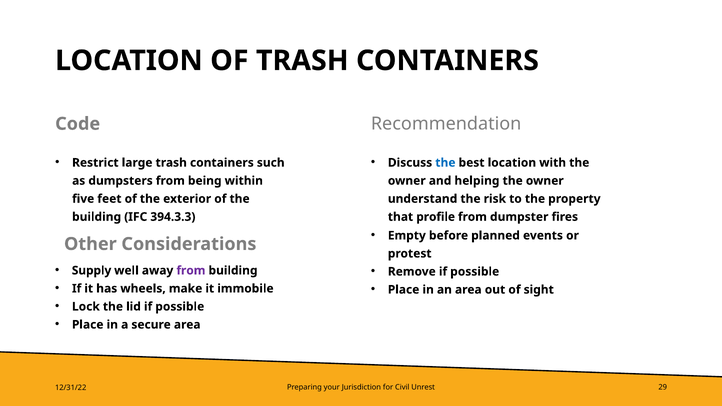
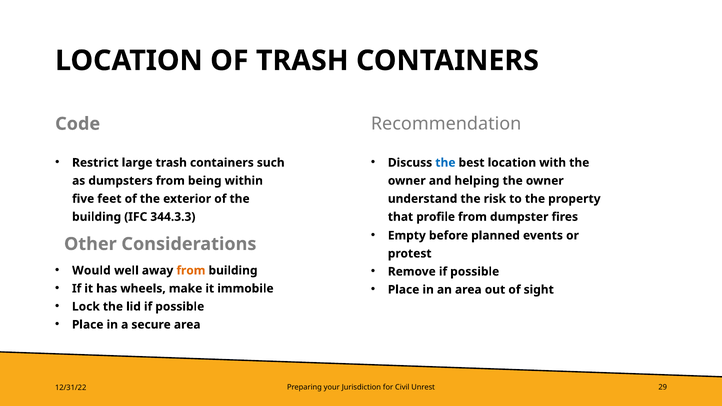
394.3.3: 394.3.3 -> 344.3.3
Supply: Supply -> Would
from at (191, 271) colour: purple -> orange
